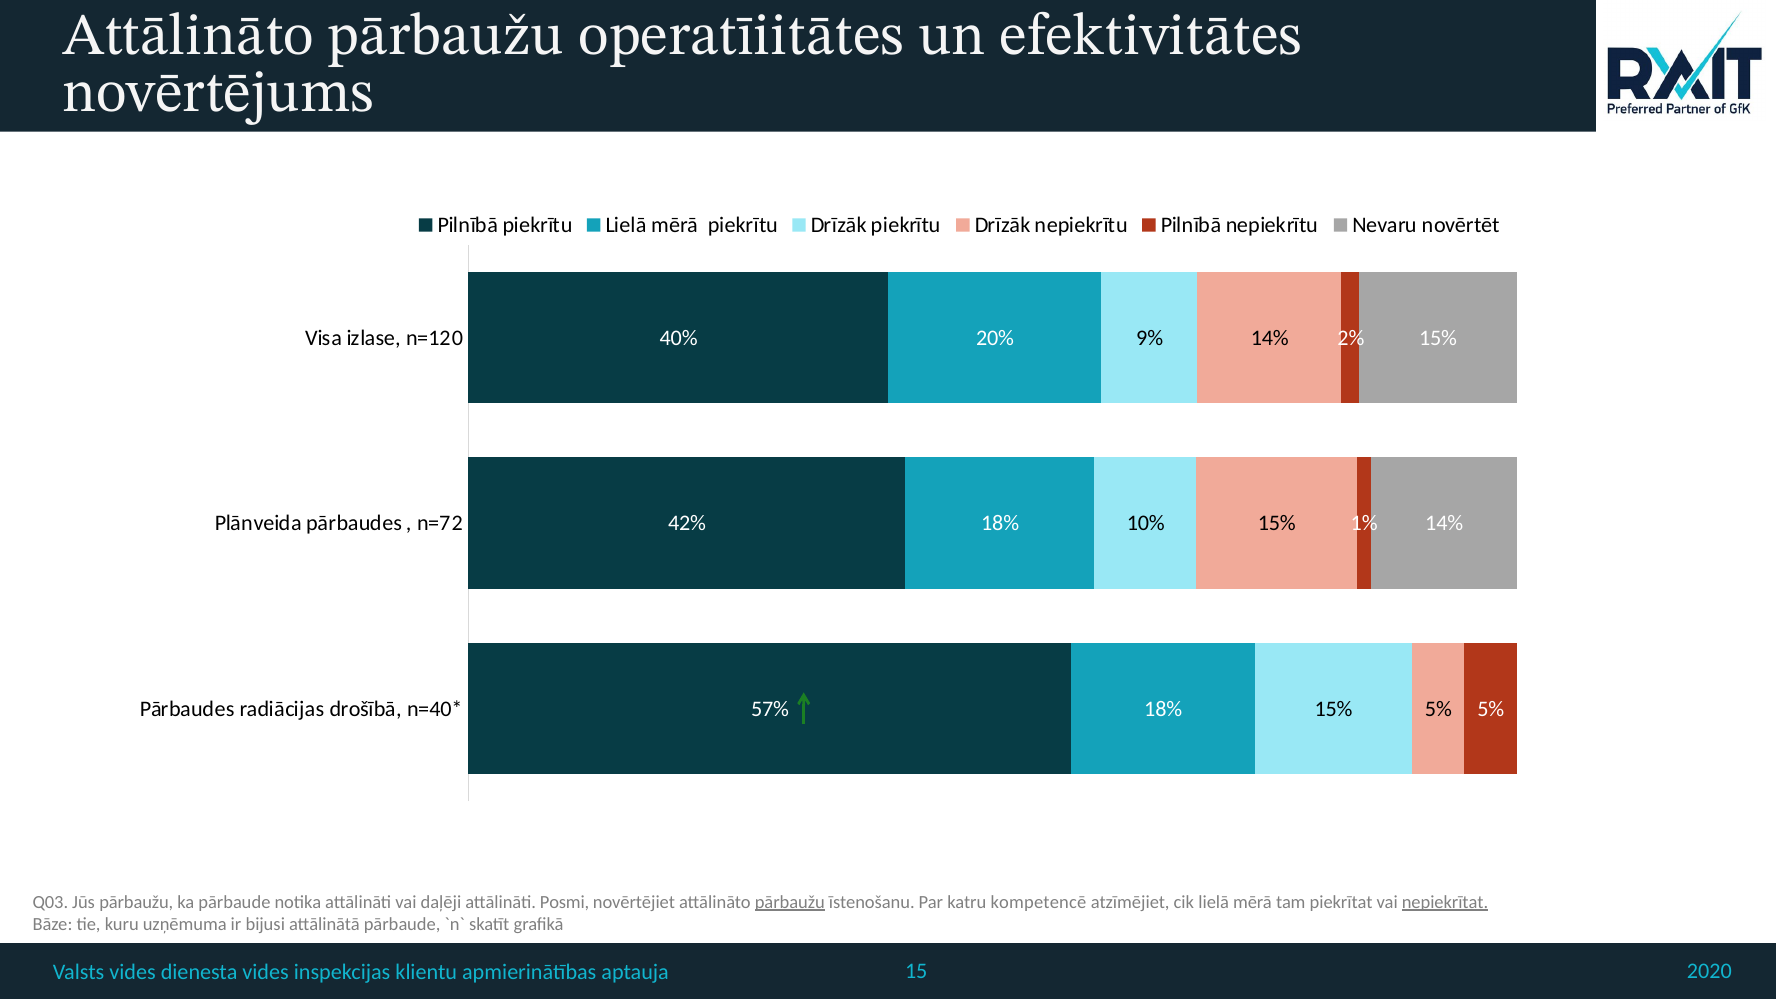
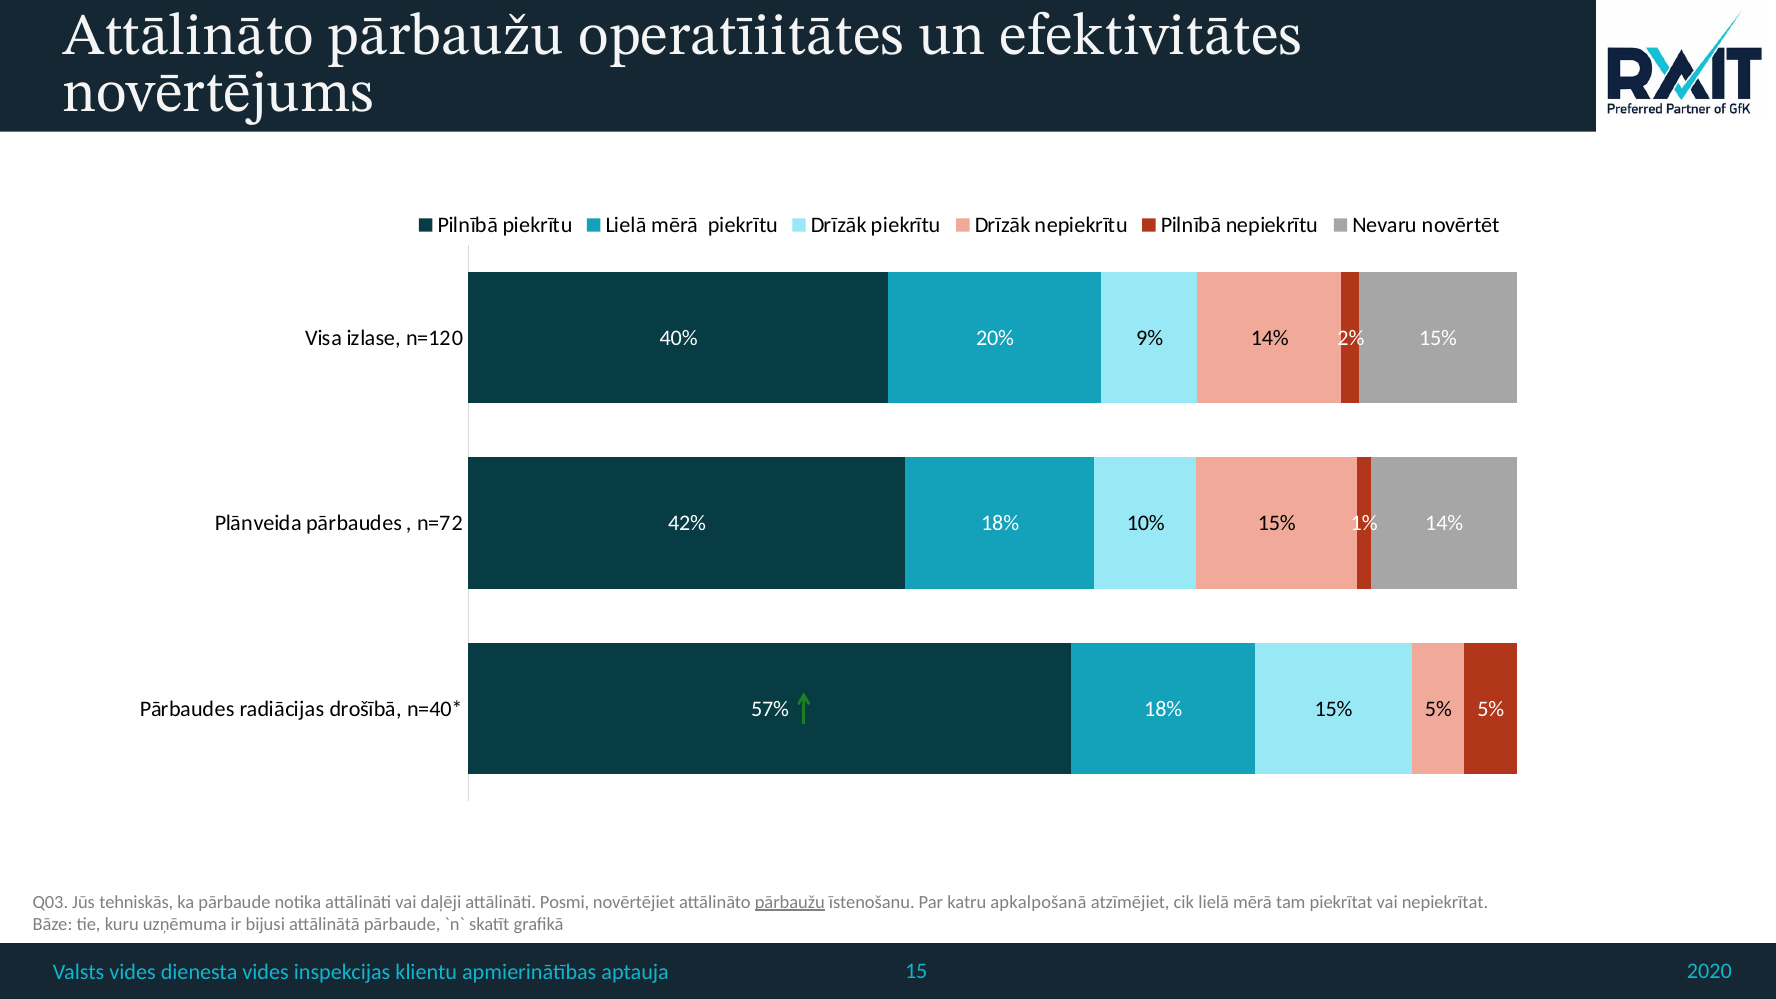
Jūs pārbaužu: pārbaužu -> tehniskās
kompetencē: kompetencē -> apkalpošanā
nepiekrītat underline: present -> none
